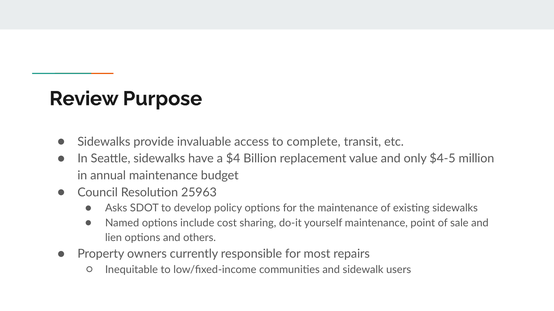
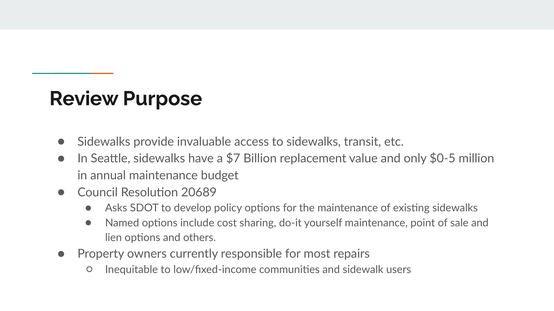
to complete: complete -> sidewalks
$4: $4 -> $7
$4-5: $4-5 -> $0-5
25963: 25963 -> 20689
